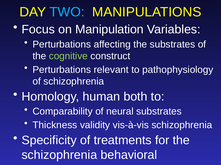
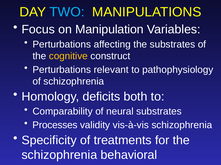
cognitive colour: light green -> yellow
human: human -> deficits
Thickness: Thickness -> Processes
